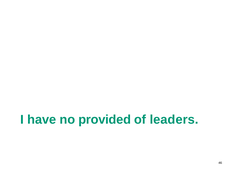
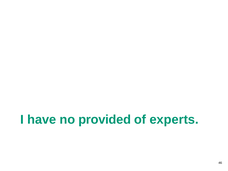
leaders: leaders -> experts
